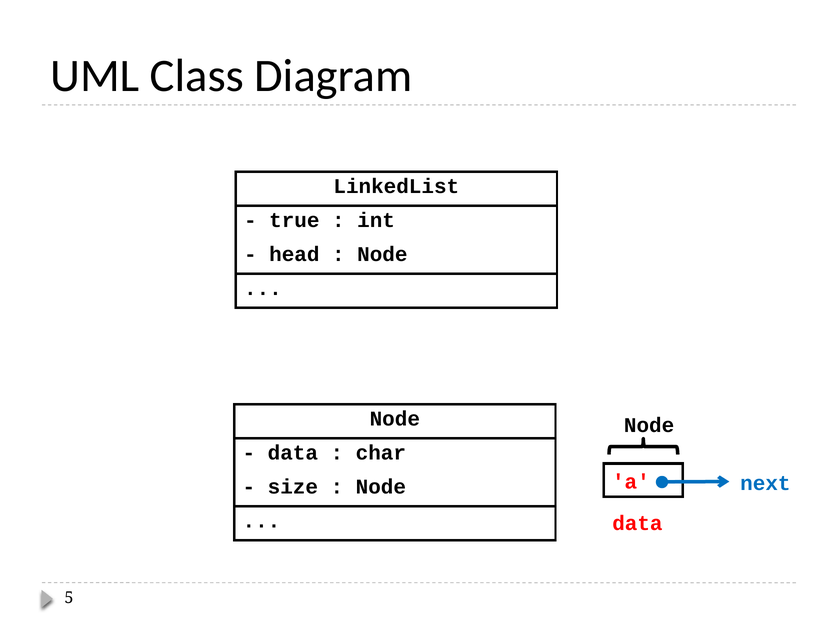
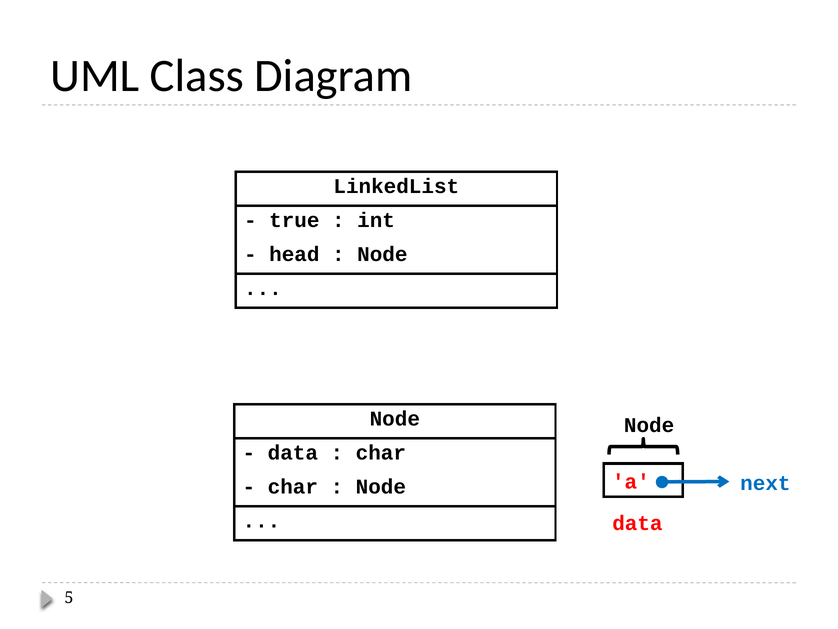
size at (293, 487): size -> char
